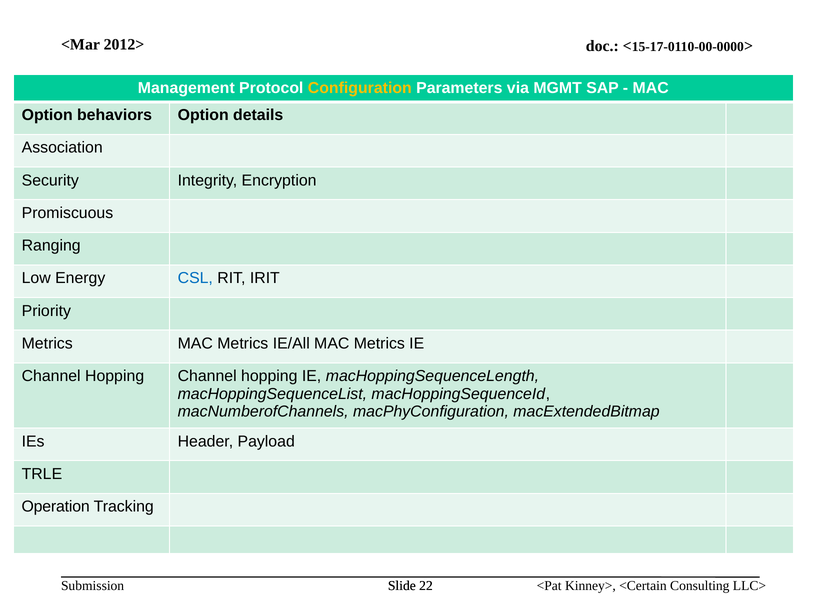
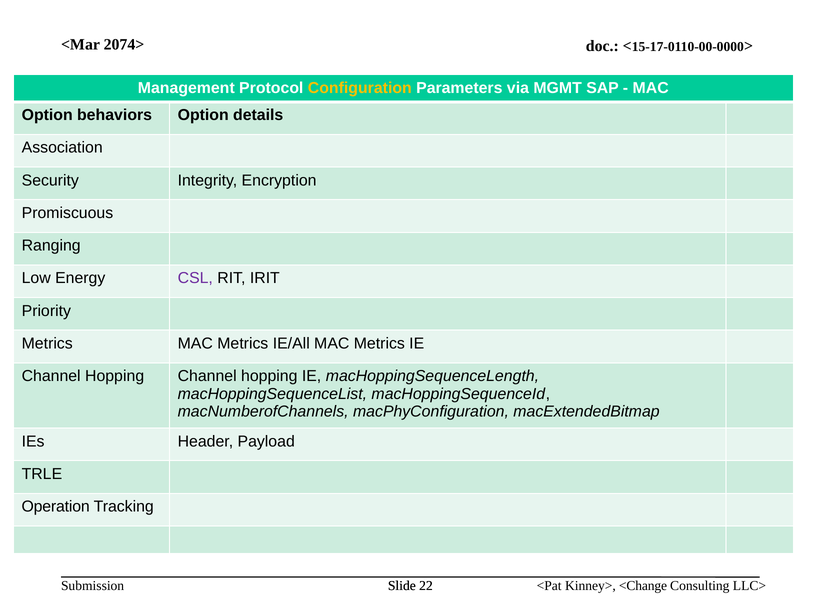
2012>: 2012> -> 2074>
CSL colour: blue -> purple
<Certain: <Certain -> <Change
